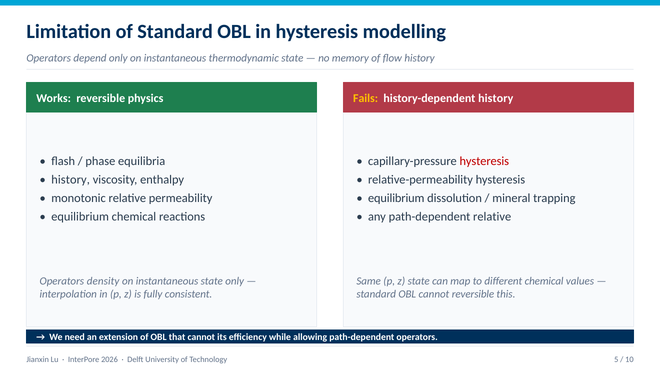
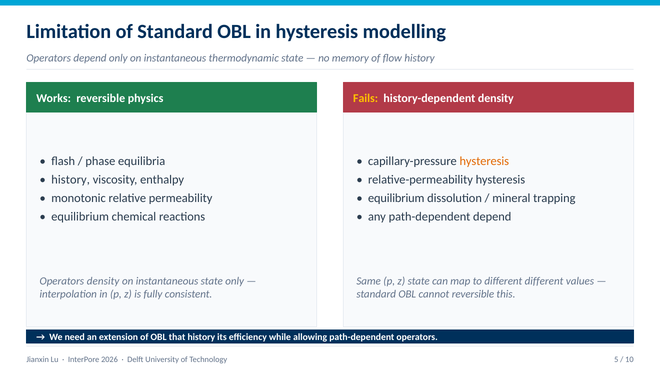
history-dependent history: history -> density
hysteresis at (484, 161) colour: red -> orange
path-dependent relative: relative -> depend
different chemical: chemical -> different
that cannot: cannot -> history
